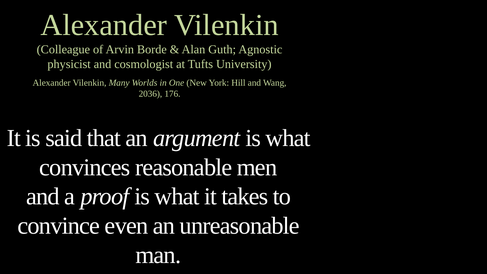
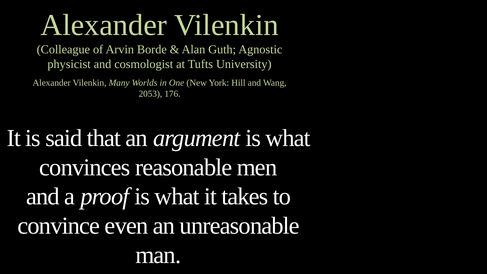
2036: 2036 -> 2053
